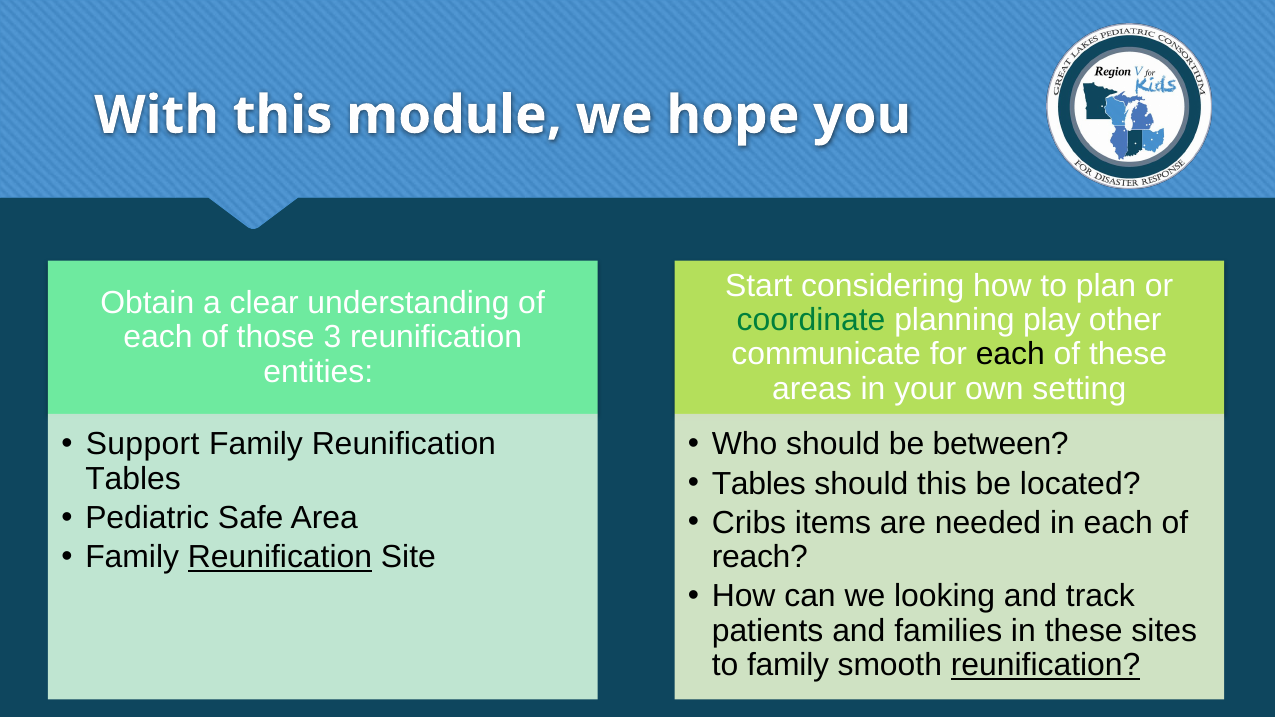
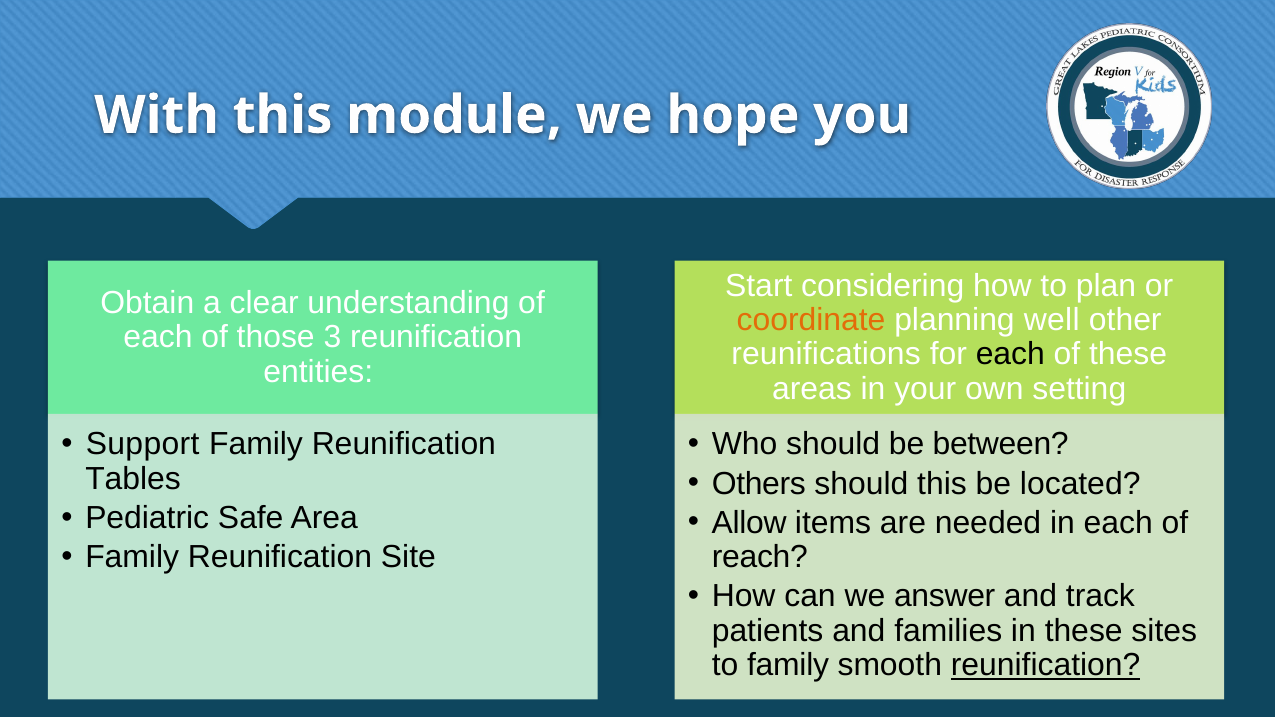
coordinate colour: green -> orange
play: play -> well
communicate: communicate -> reunifications
Tables at (759, 484): Tables -> Others
Cribs: Cribs -> Allow
Reunification at (280, 557) underline: present -> none
looking: looking -> answer
